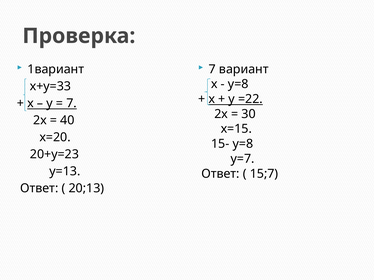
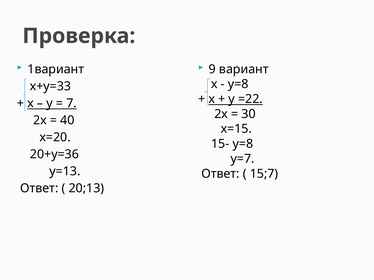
7 at (212, 69): 7 -> 9
20+у=23: 20+у=23 -> 20+у=36
